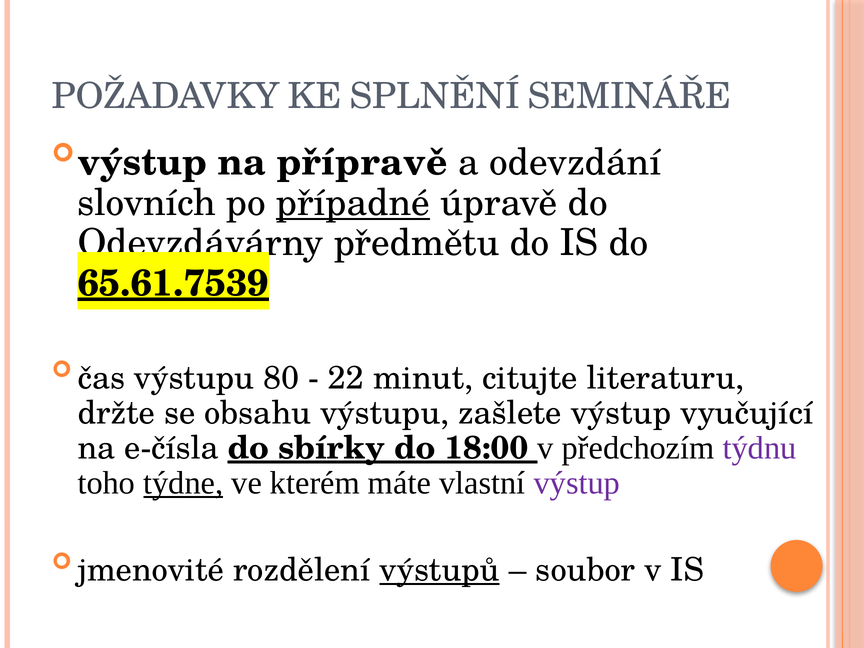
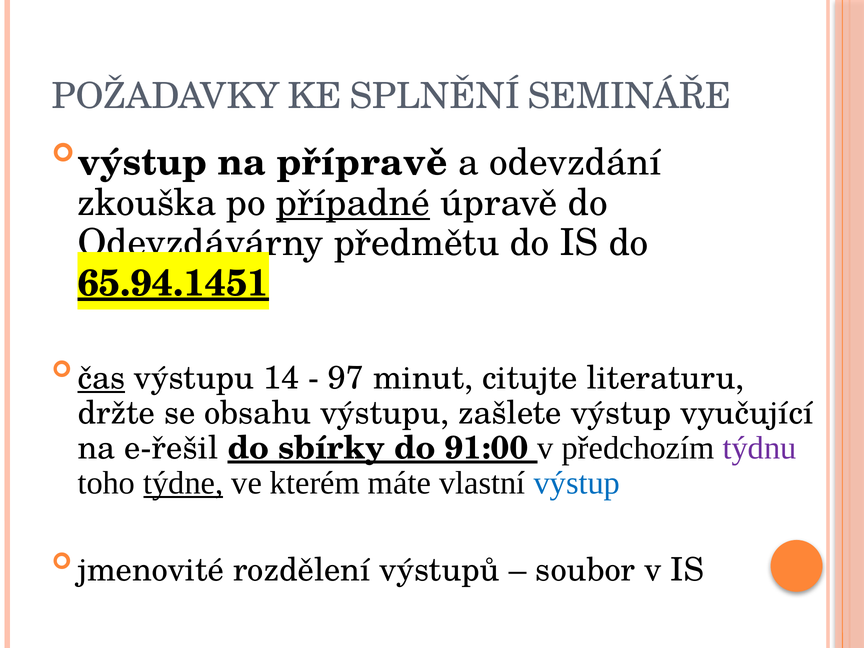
slovních: slovních -> zkouška
65.61.7539: 65.61.7539 -> 65.94.1451
čas underline: none -> present
80: 80 -> 14
22: 22 -> 97
e-čísla: e-čísla -> e-řešil
18:00: 18:00 -> 91:00
výstup at (577, 483) colour: purple -> blue
výstupů underline: present -> none
